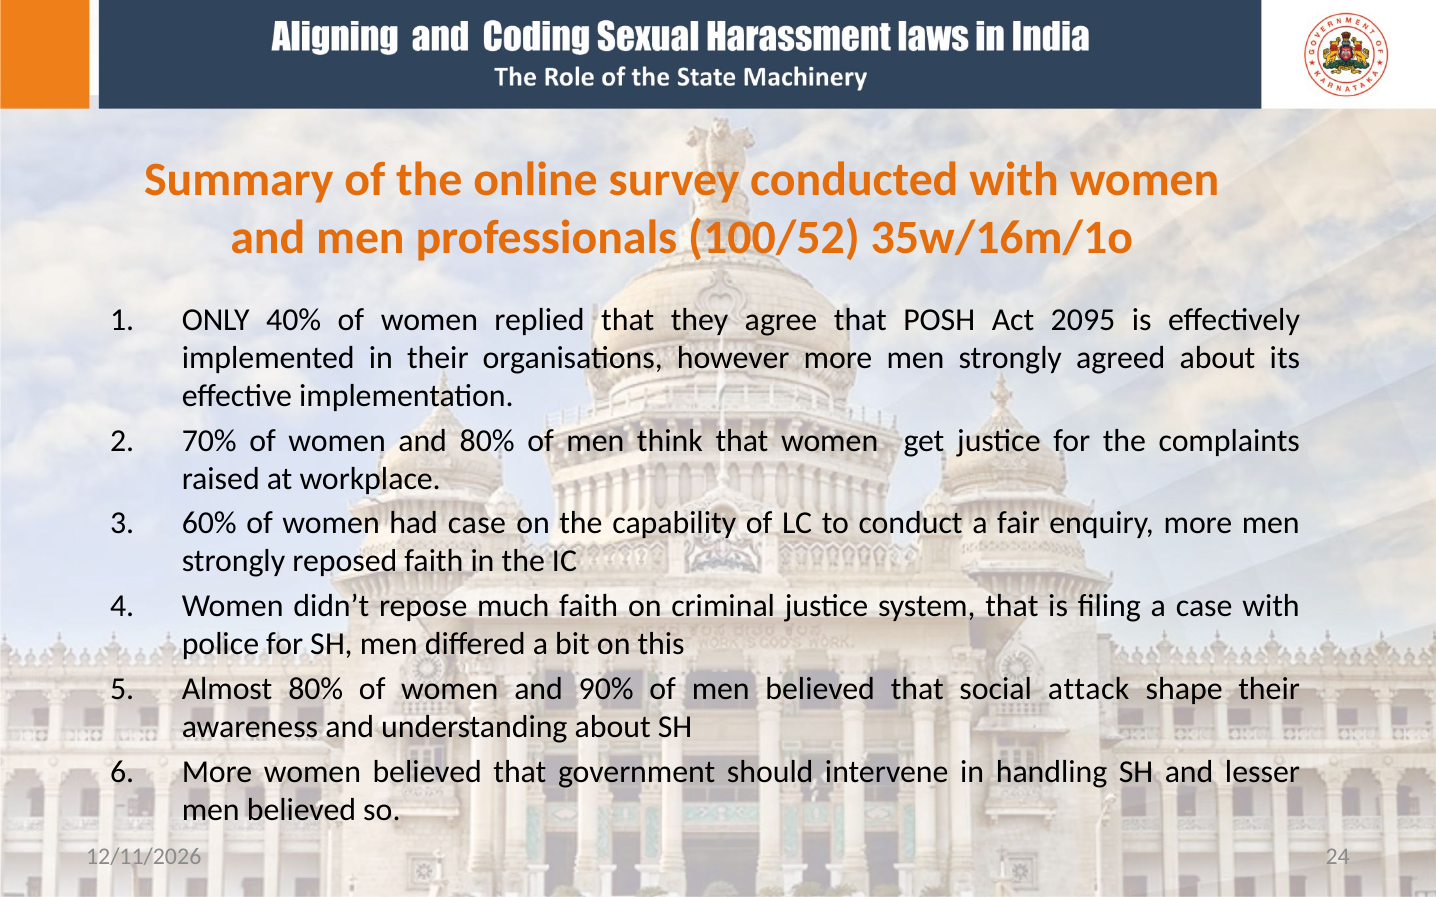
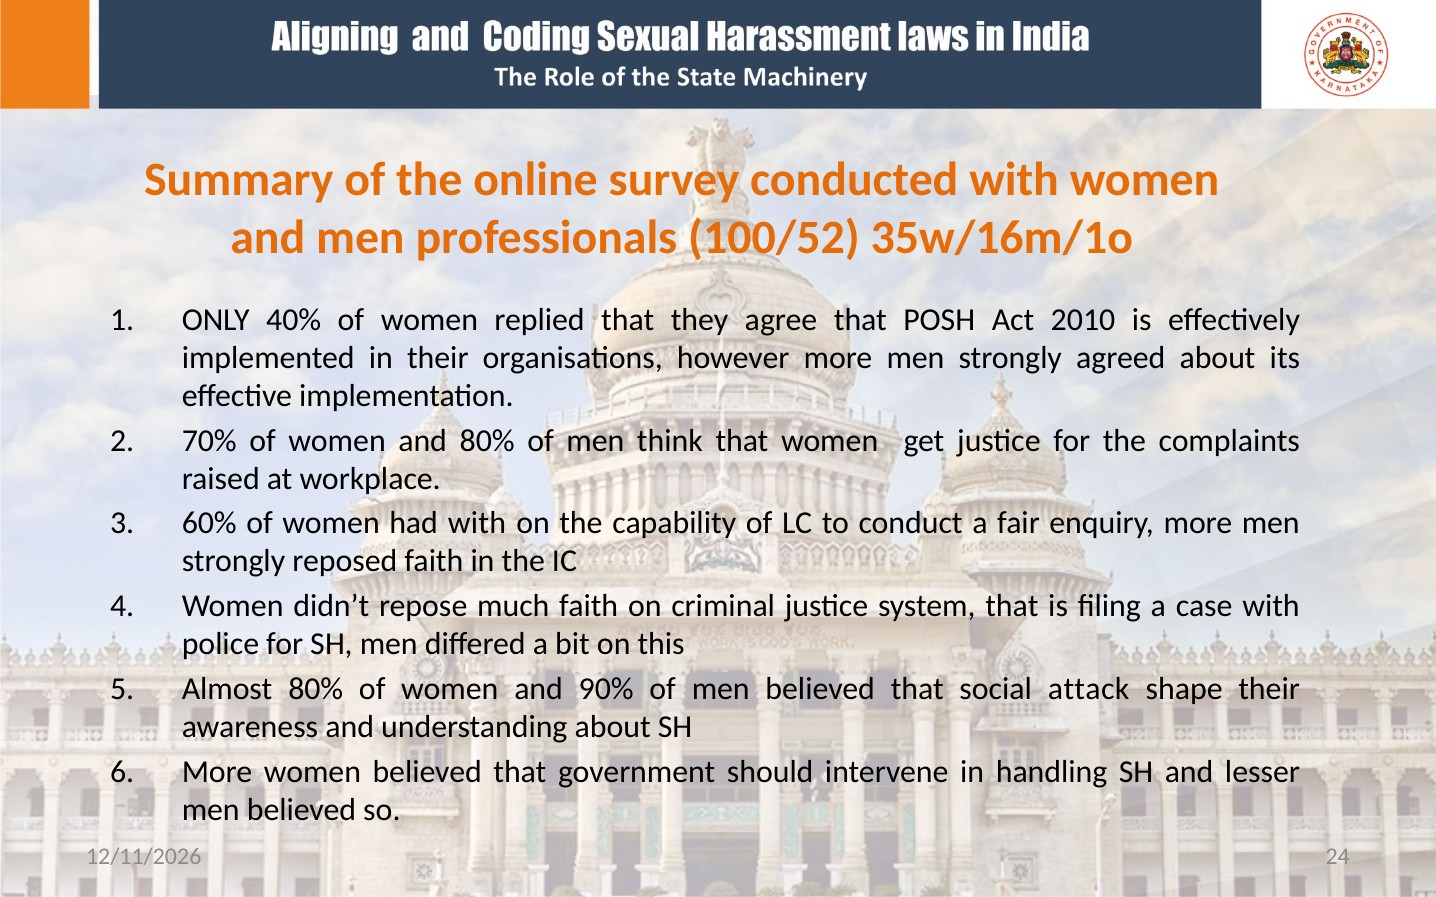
2095: 2095 -> 2010
had case: case -> with
